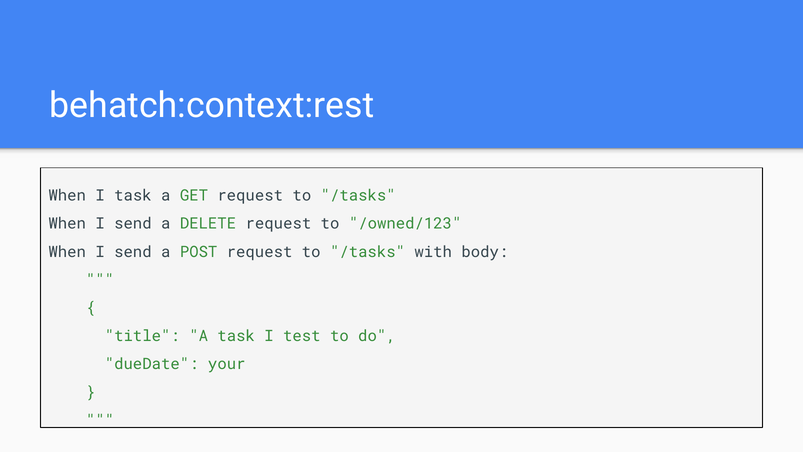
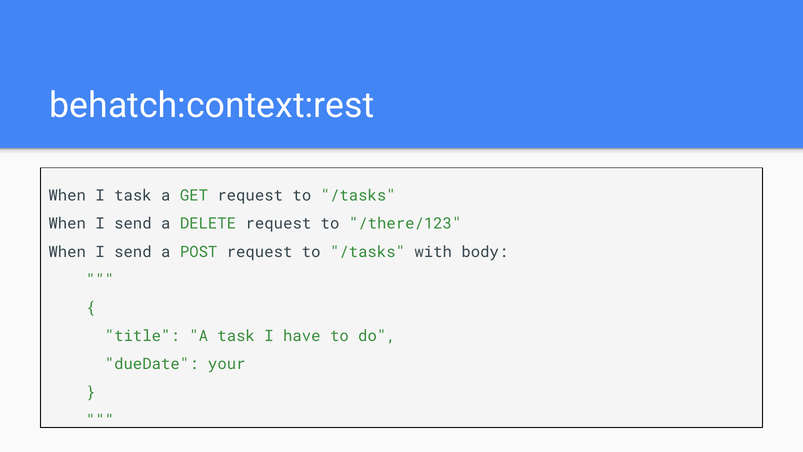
/owned/123: /owned/123 -> /there/123
test: test -> have
